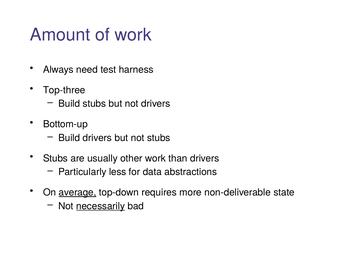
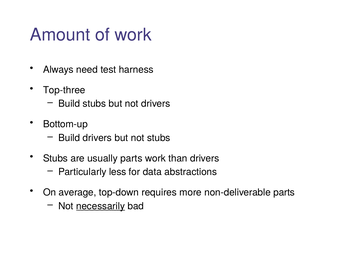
usually other: other -> parts
average underline: present -> none
non-deliverable state: state -> parts
